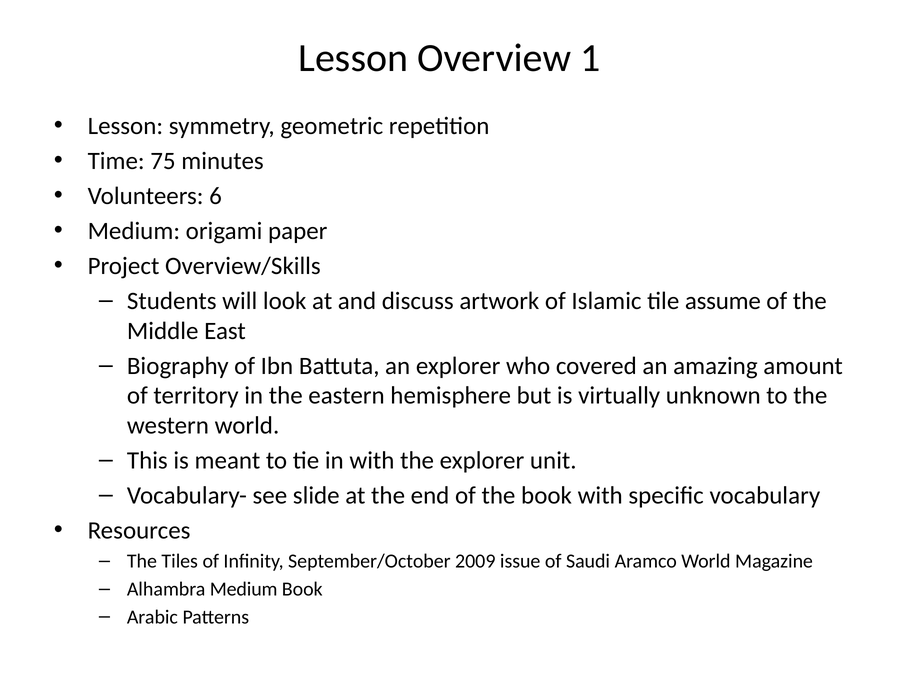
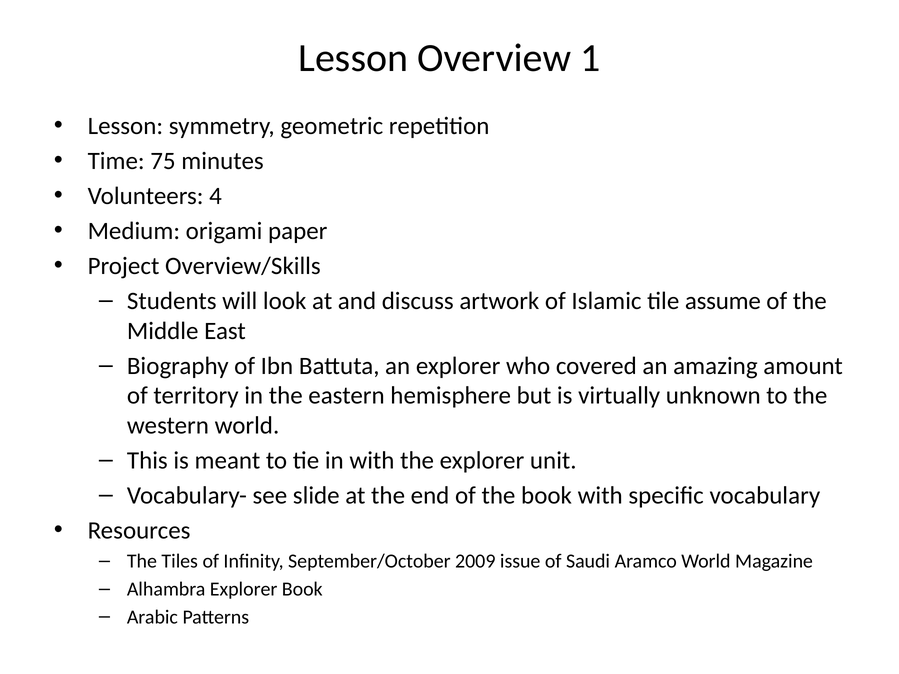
6: 6 -> 4
Alhambra Medium: Medium -> Explorer
